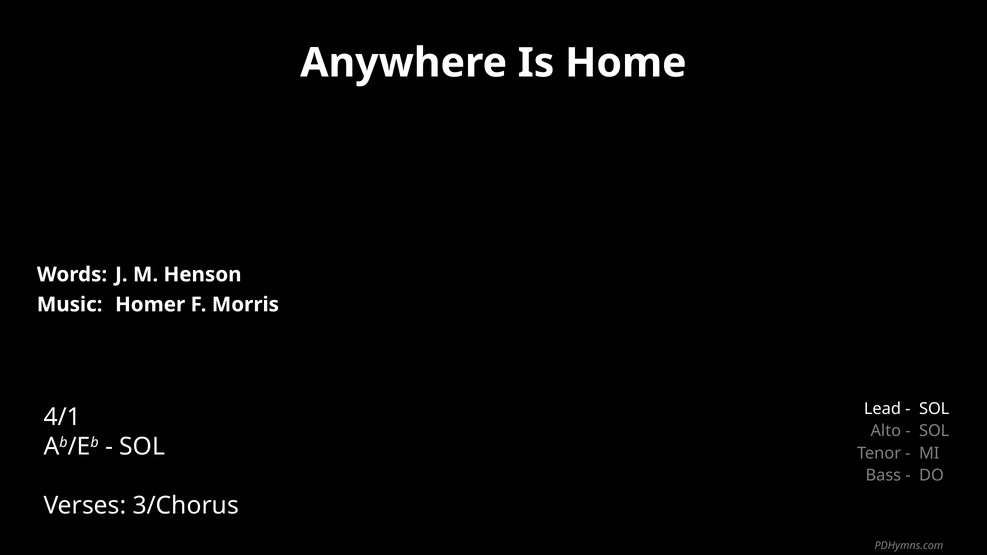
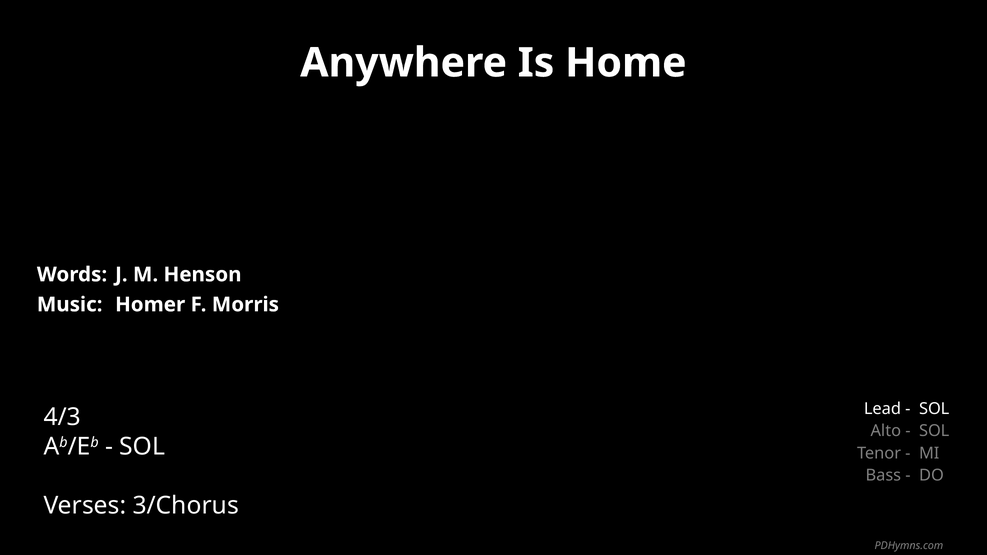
4/1: 4/1 -> 4/3
